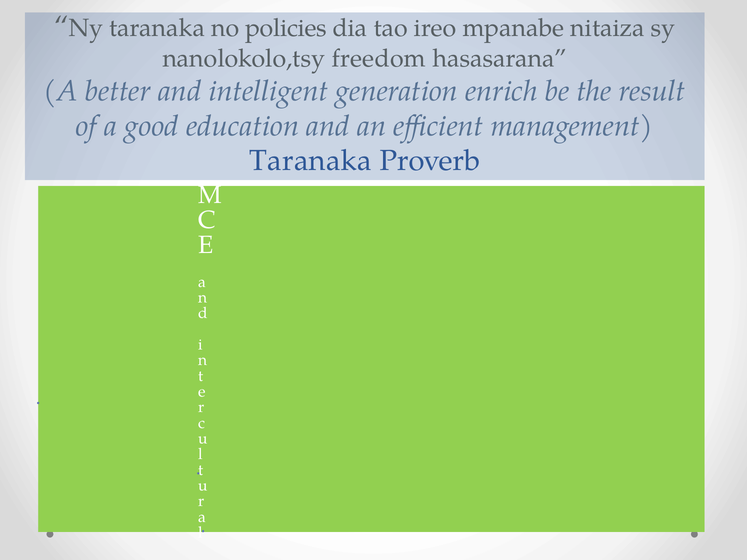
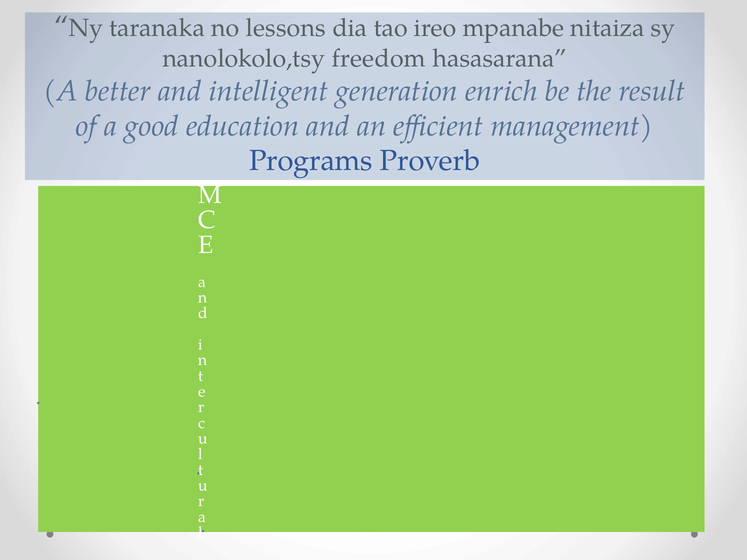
policies: policies -> lessons
Taranaka at (311, 161): Taranaka -> Programs
